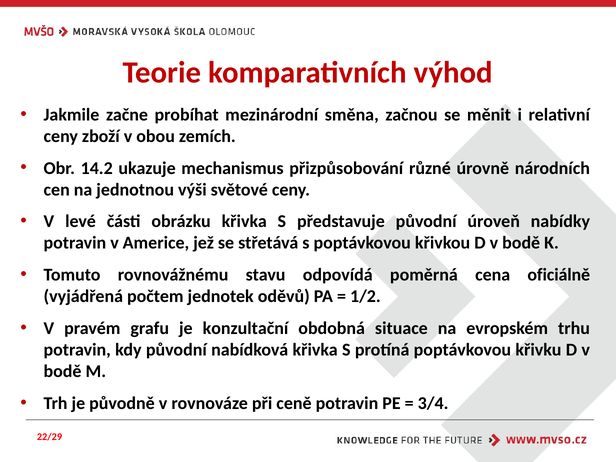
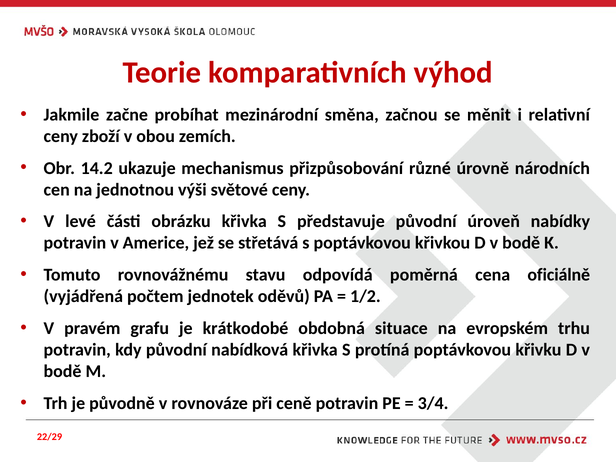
konzultační: konzultační -> krátkodobé
